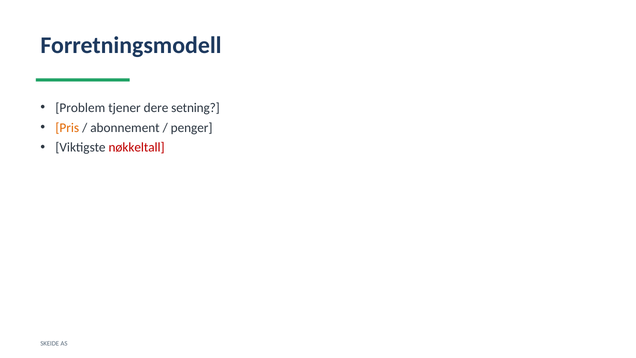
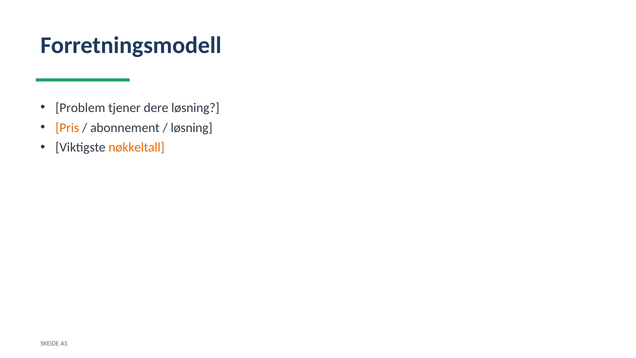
dere setning: setning -> løsning
penger at (192, 128): penger -> løsning
nøkkeltall colour: red -> orange
